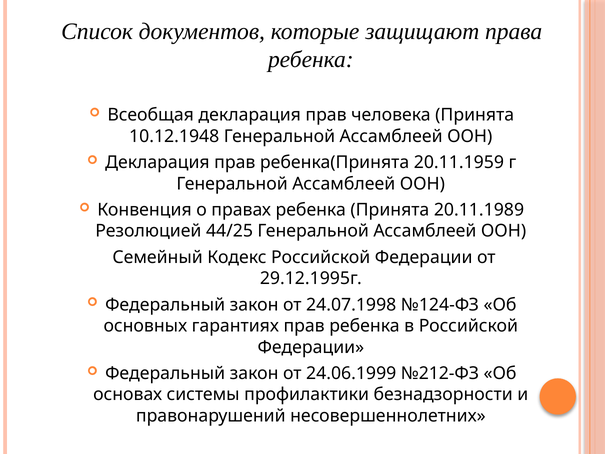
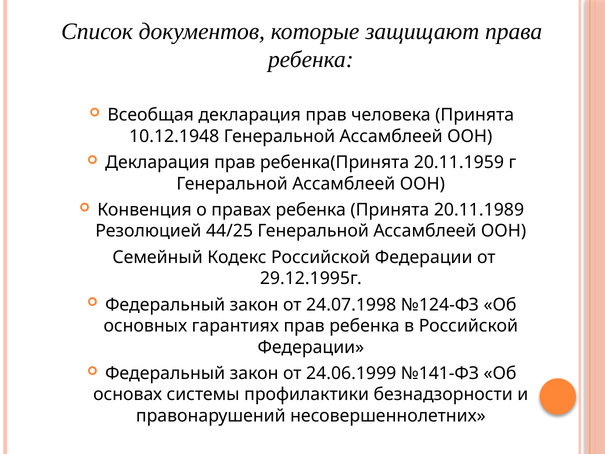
№212-ФЗ: №212-ФЗ -> №141-ФЗ
